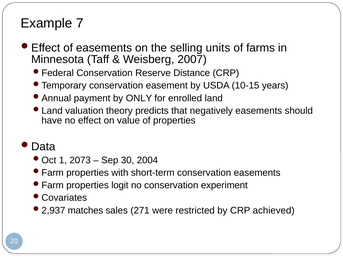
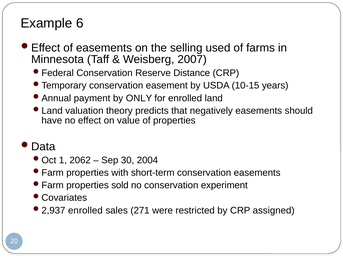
7: 7 -> 6
units: units -> used
2073: 2073 -> 2062
logit: logit -> sold
matches at (85, 211): matches -> enrolled
achieved: achieved -> assigned
